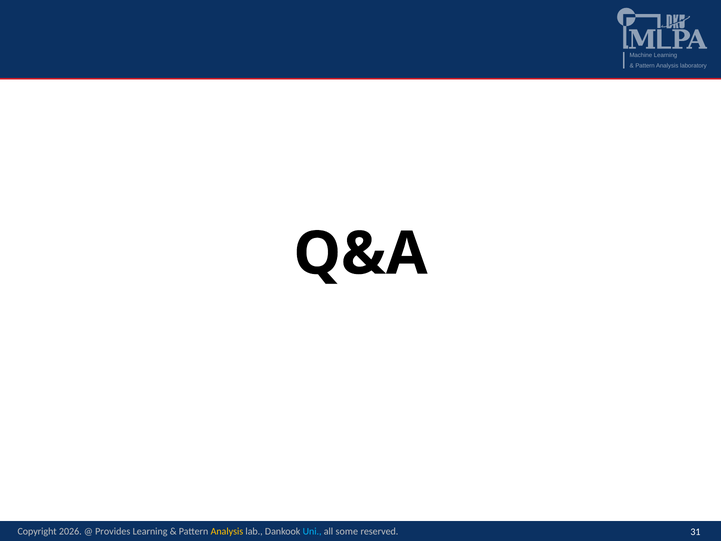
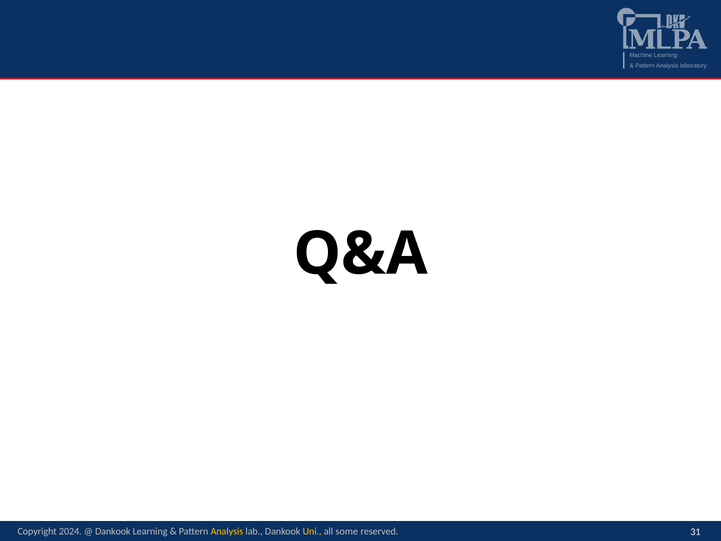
2026: 2026 -> 2024
Provides at (113, 531): Provides -> Dankook
Uni colour: light blue -> yellow
